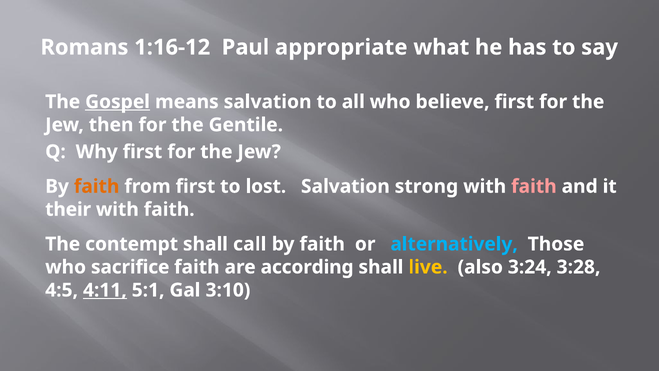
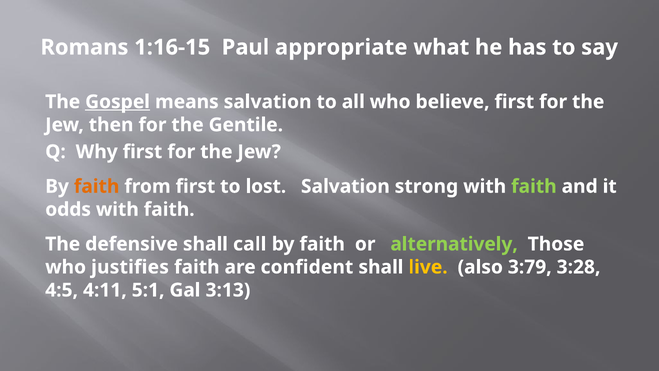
1:16-12: 1:16-12 -> 1:16-15
faith at (534, 186) colour: pink -> light green
their: their -> odds
contempt: contempt -> defensive
alternatively colour: light blue -> light green
sacrifice: sacrifice -> justifies
according: according -> confident
3:24: 3:24 -> 3:79
4:11 underline: present -> none
3:10: 3:10 -> 3:13
